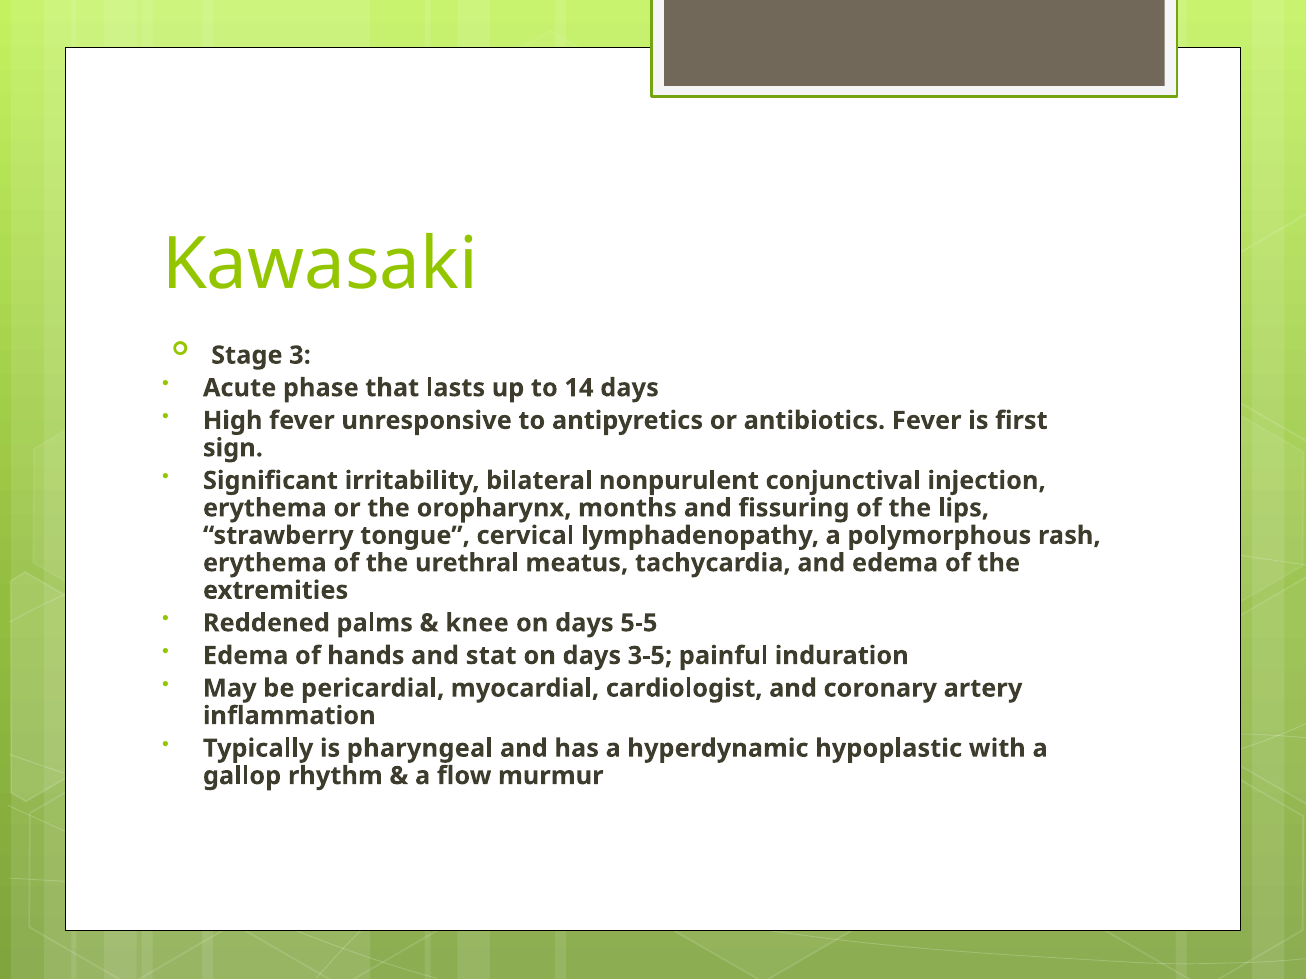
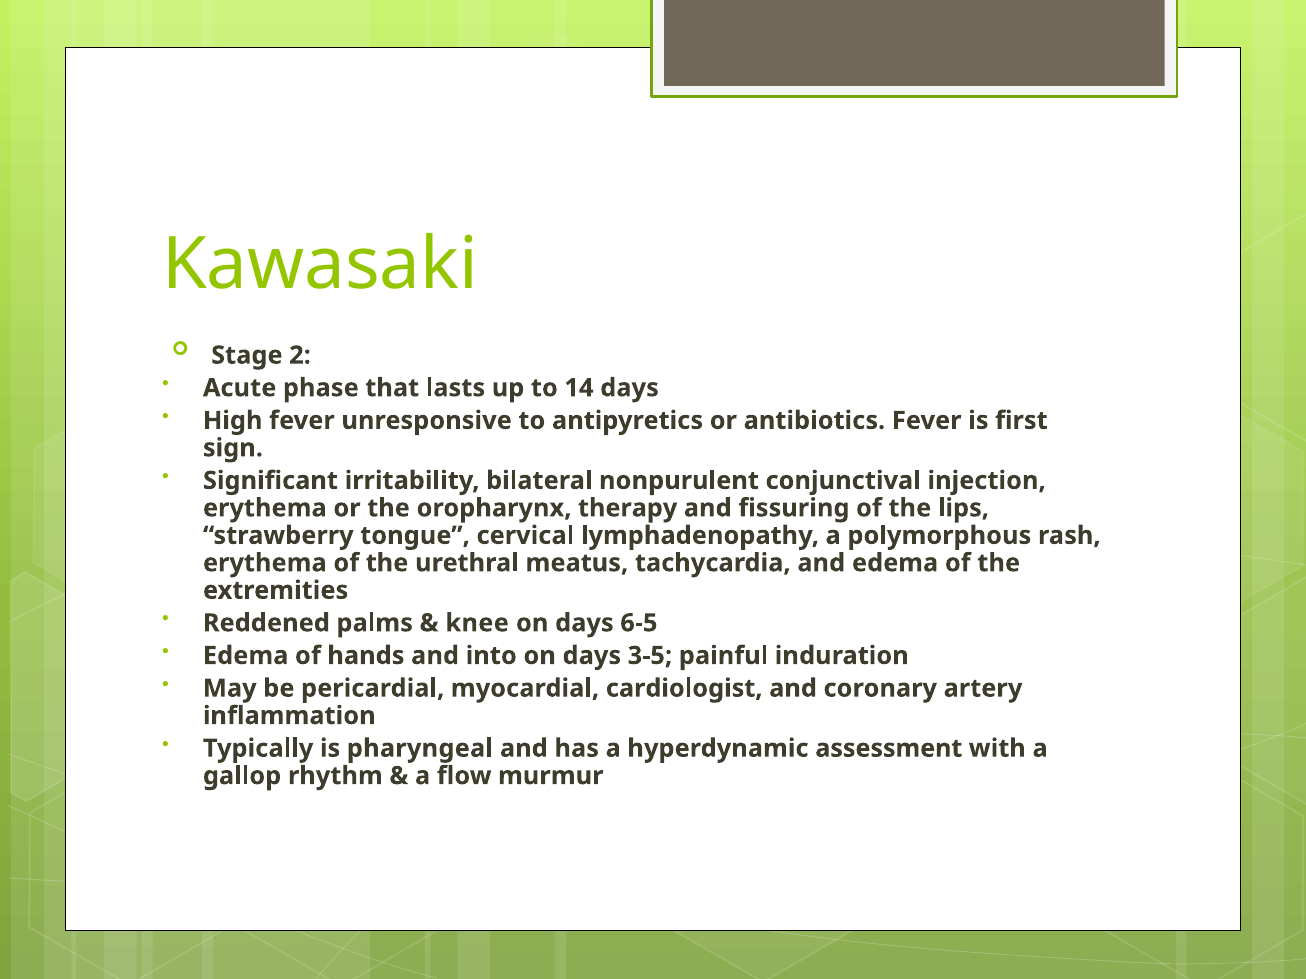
3: 3 -> 2
months: months -> therapy
5-5: 5-5 -> 6-5
stat: stat -> into
hypoplastic: hypoplastic -> assessment
